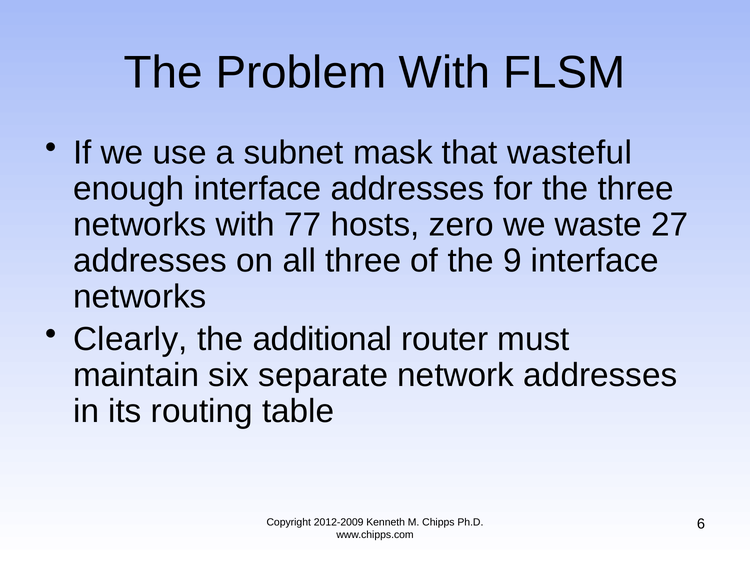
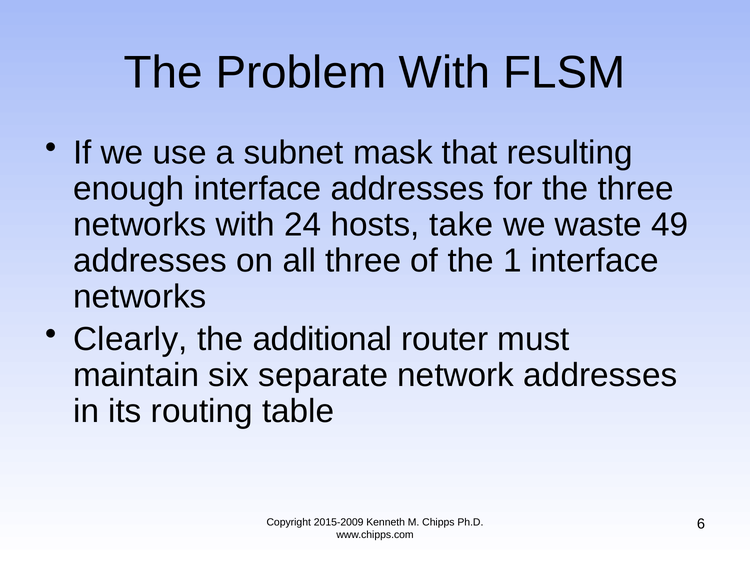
wasteful: wasteful -> resulting
77: 77 -> 24
zero: zero -> take
27: 27 -> 49
9: 9 -> 1
2012-2009: 2012-2009 -> 2015-2009
